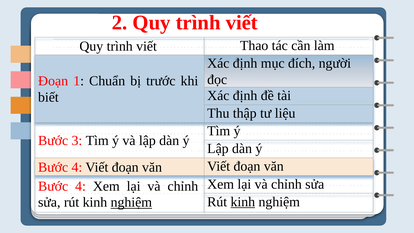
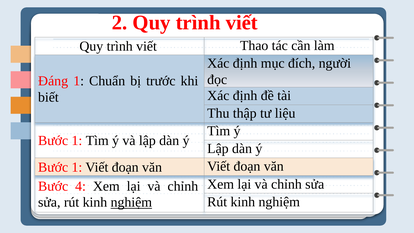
Đoạn at (53, 81): Đoạn -> Đáng
3 at (77, 141): 3 -> 1
4 at (77, 167): 4 -> 1
kinh at (243, 202) underline: present -> none
